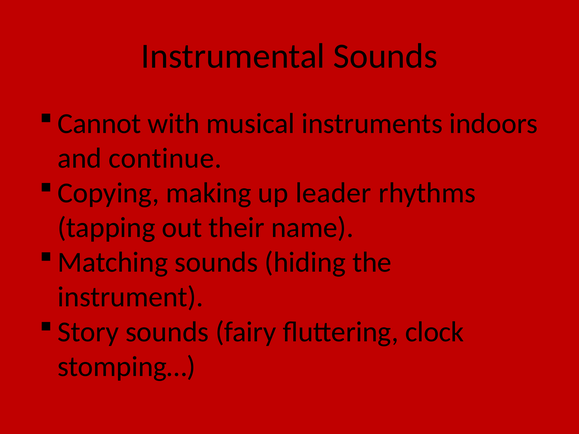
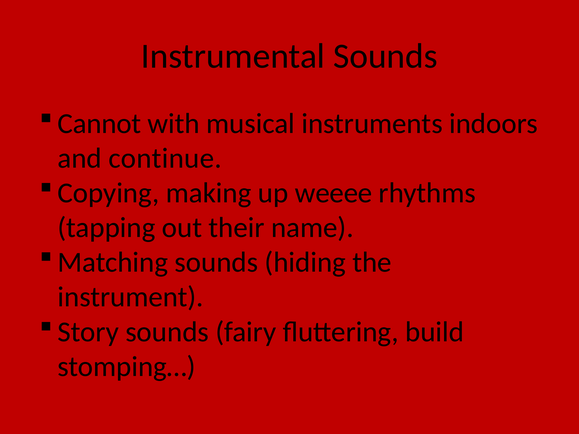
leader: leader -> weeee
clock: clock -> build
